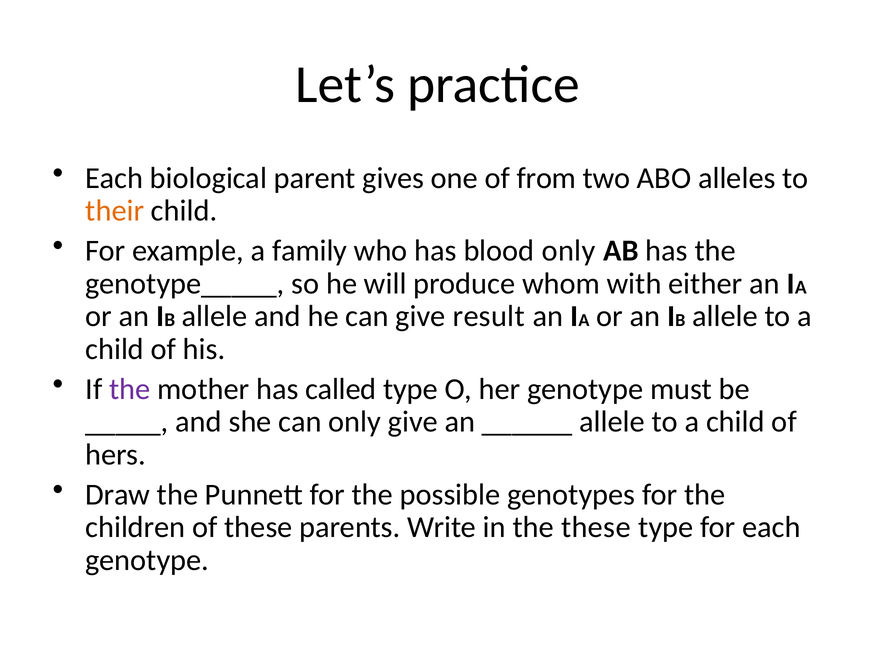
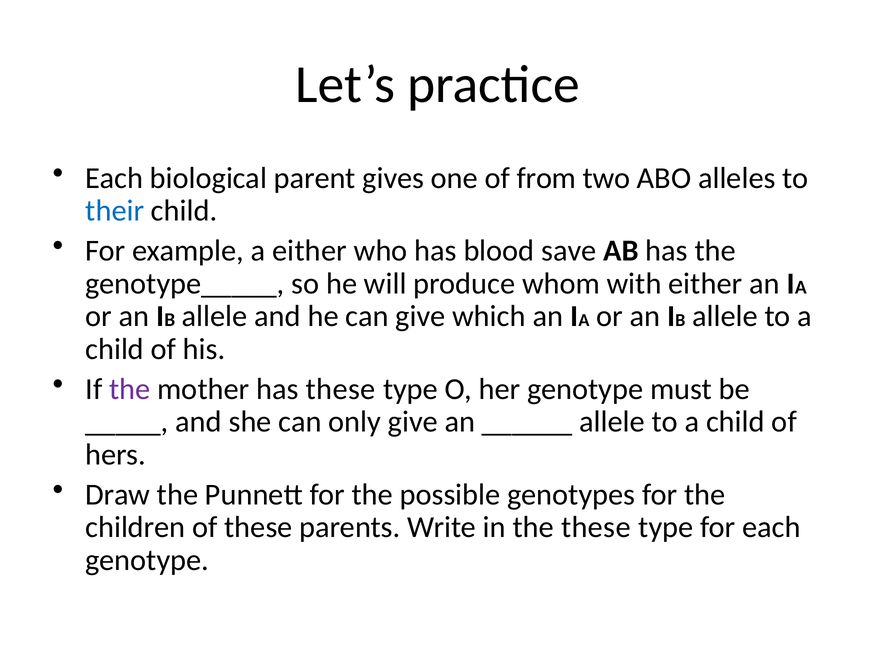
their colour: orange -> blue
a family: family -> either
blood only: only -> save
result: result -> which
has called: called -> these
